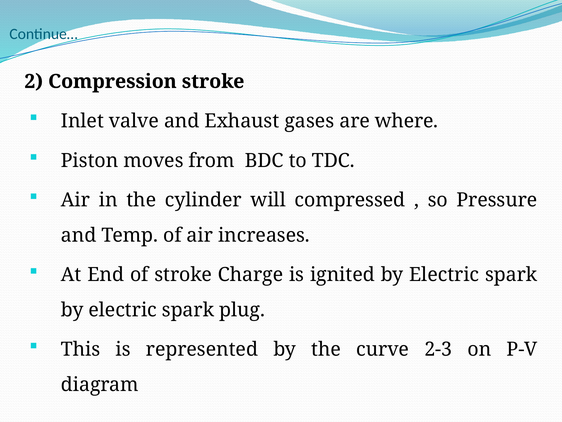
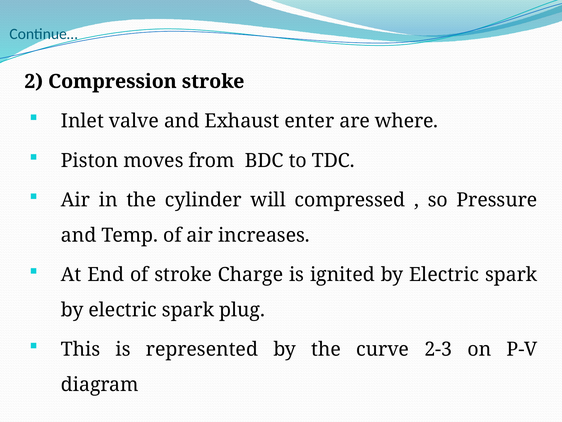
gases: gases -> enter
